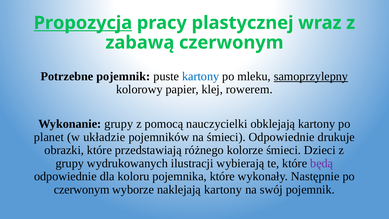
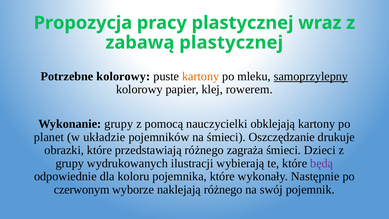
Propozycja underline: present -> none
zabawą czerwonym: czerwonym -> plastycznej
Potrzebne pojemnik: pojemnik -> kolorowy
kartony at (201, 76) colour: blue -> orange
śmieci Odpowiednie: Odpowiednie -> Oszczędzanie
kolorze: kolorze -> zagraża
naklejają kartony: kartony -> różnego
